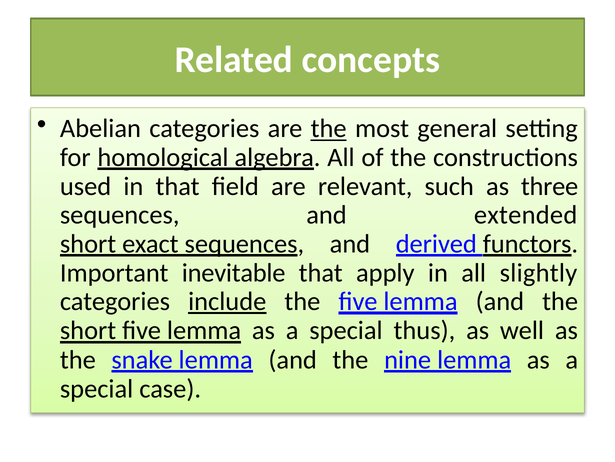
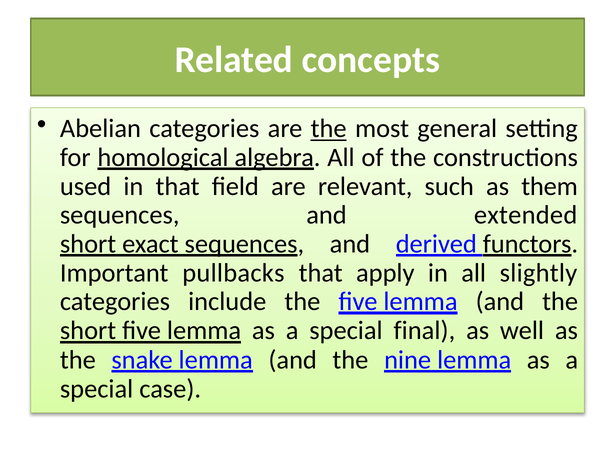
three: three -> them
inevitable: inevitable -> pullbacks
include underline: present -> none
thus: thus -> final
